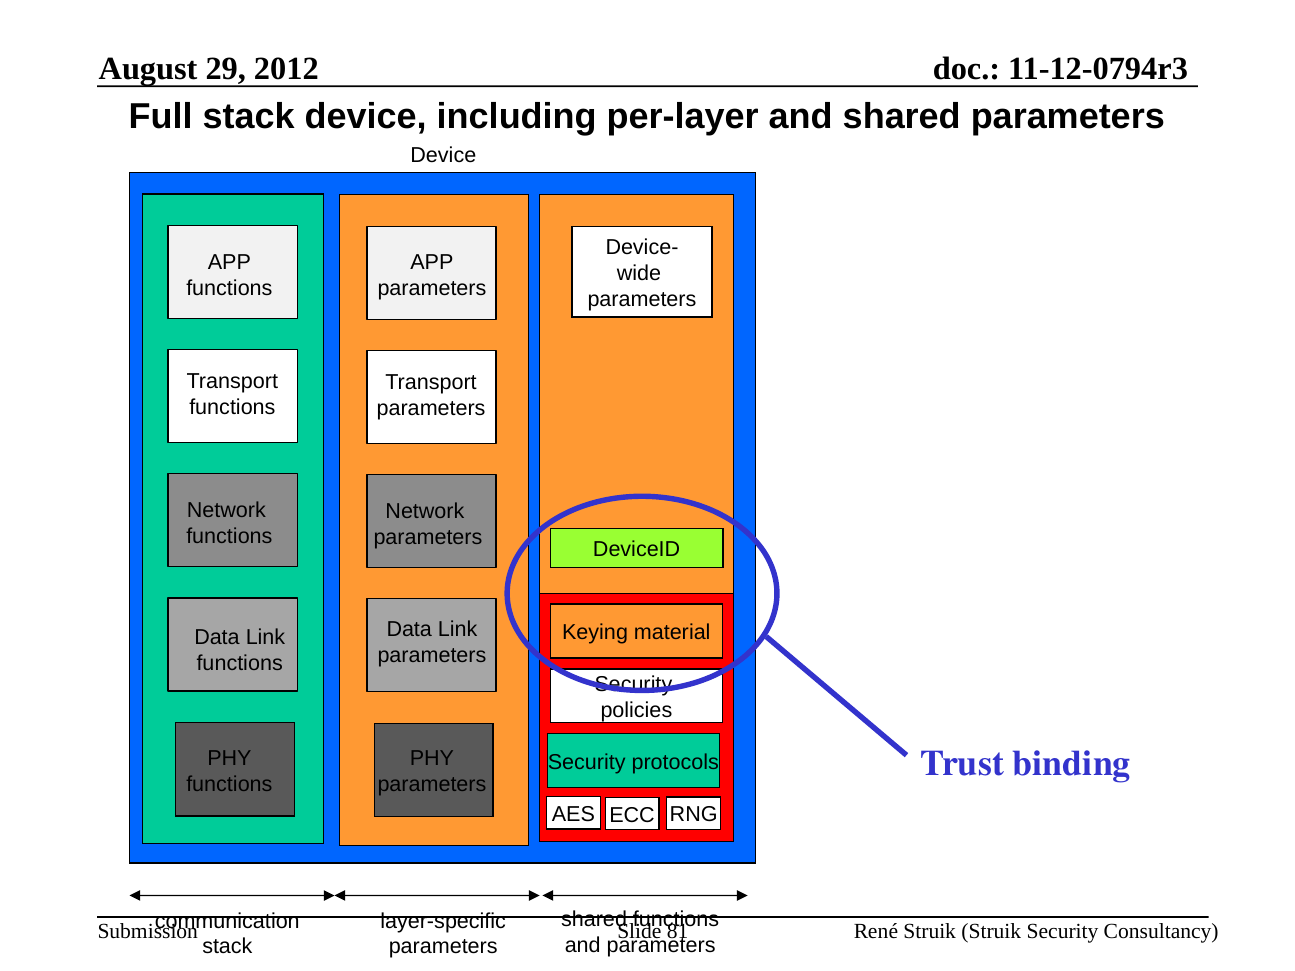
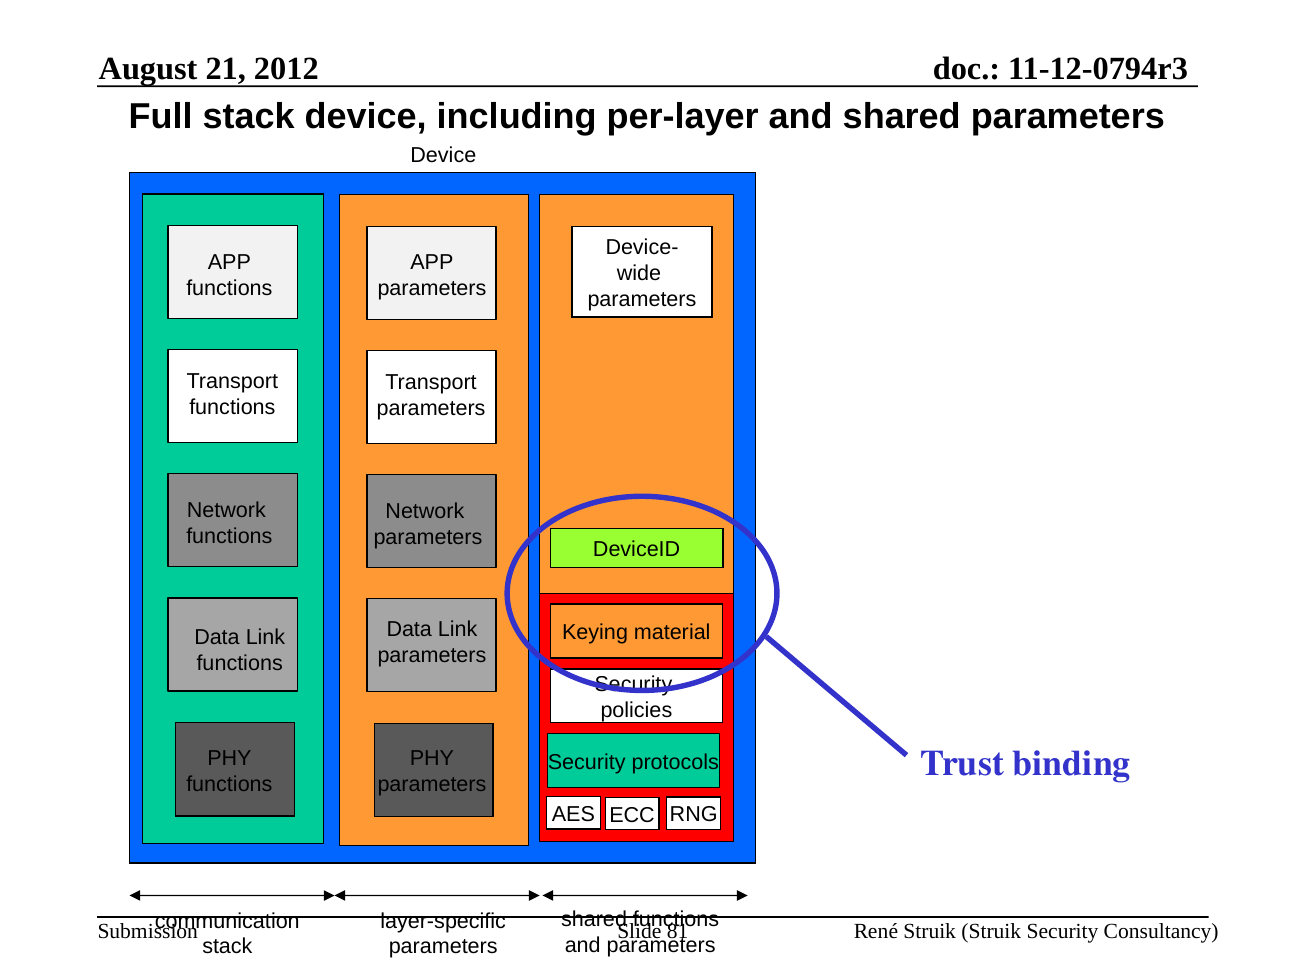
29: 29 -> 21
